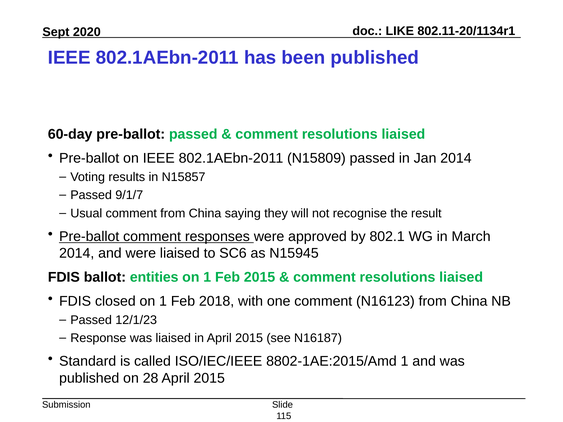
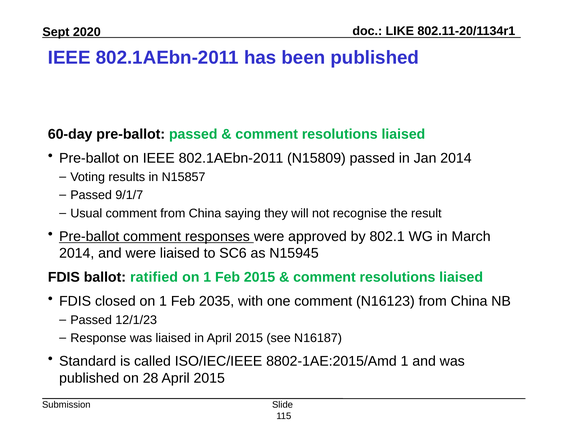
entities: entities -> ratified
2018: 2018 -> 2035
